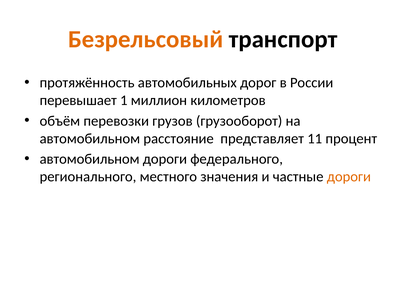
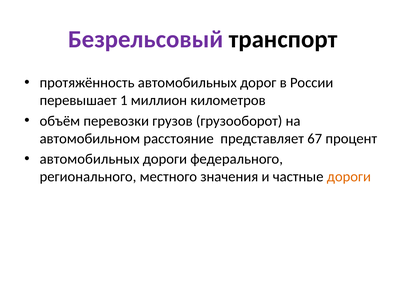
Безрельсовый colour: orange -> purple
11: 11 -> 67
автомобильном at (90, 159): автомобильном -> автомобильных
